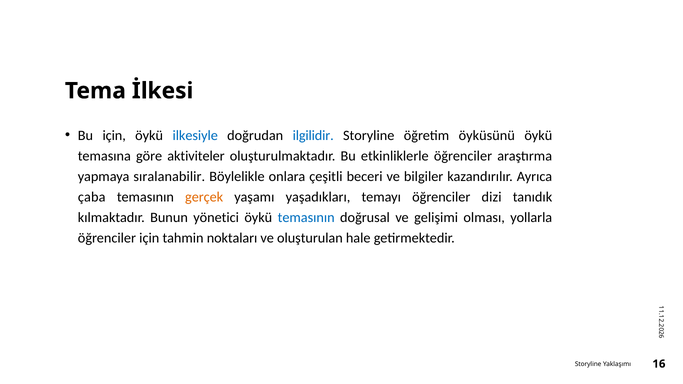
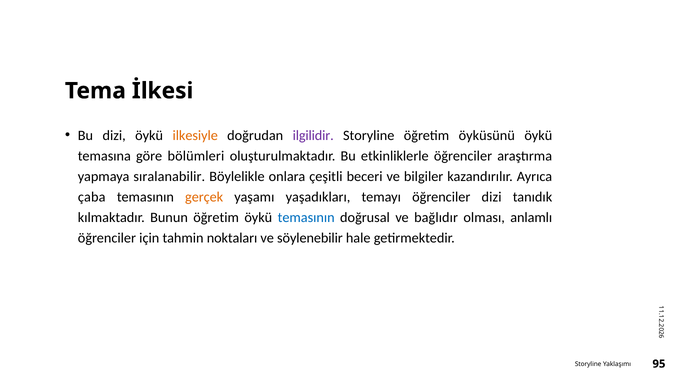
Bu için: için -> dizi
ilkesiyle colour: blue -> orange
ilgilidir colour: blue -> purple
aktiviteler: aktiviteler -> bölümleri
Bunun yönetici: yönetici -> öğretim
gelişimi: gelişimi -> bağlıdır
yollarla: yollarla -> anlamlı
oluşturulan: oluşturulan -> söylenebilir
16: 16 -> 95
